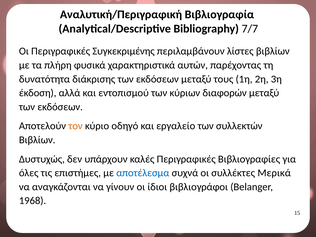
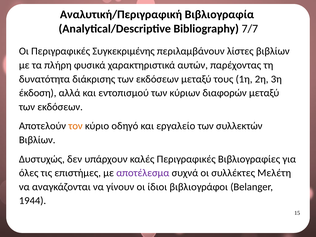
αποτέλεσμα colour: blue -> purple
Μερικά: Μερικά -> Μελέτη
1968: 1968 -> 1944
